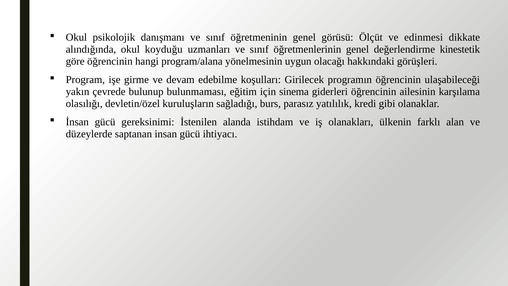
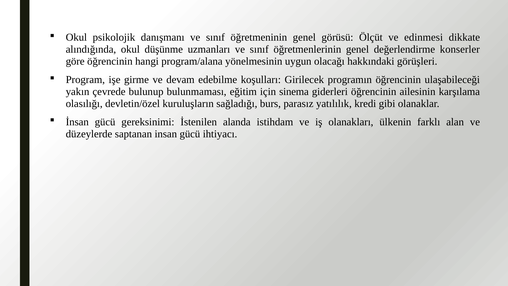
koyduğu: koyduğu -> düşünme
kinestetik: kinestetik -> konserler
